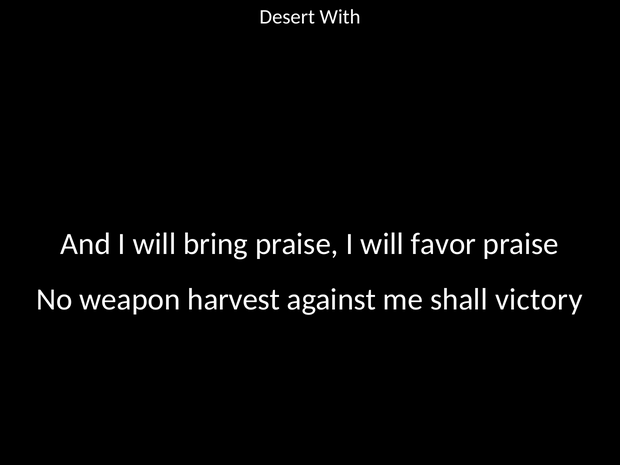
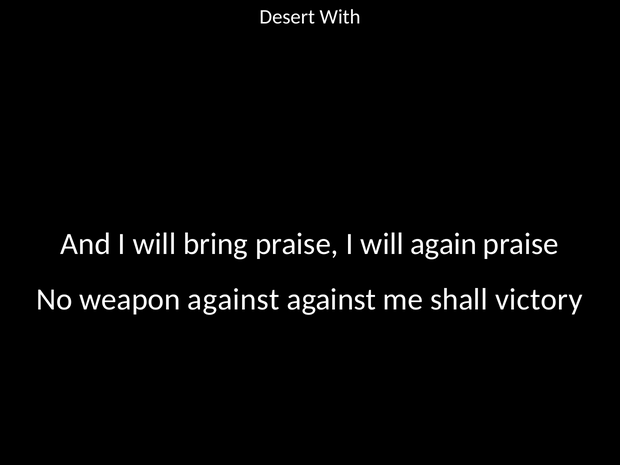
favor: favor -> again
weapon harvest: harvest -> against
